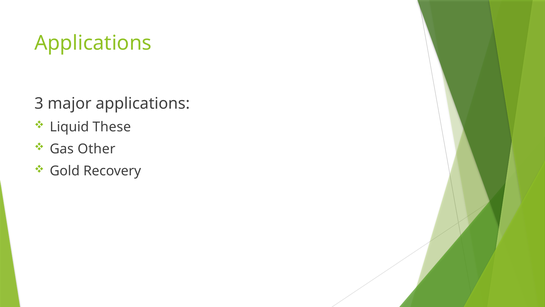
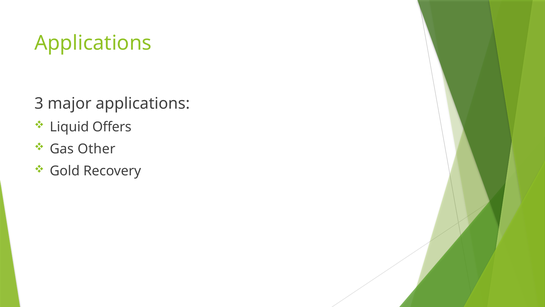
These: These -> Offers
